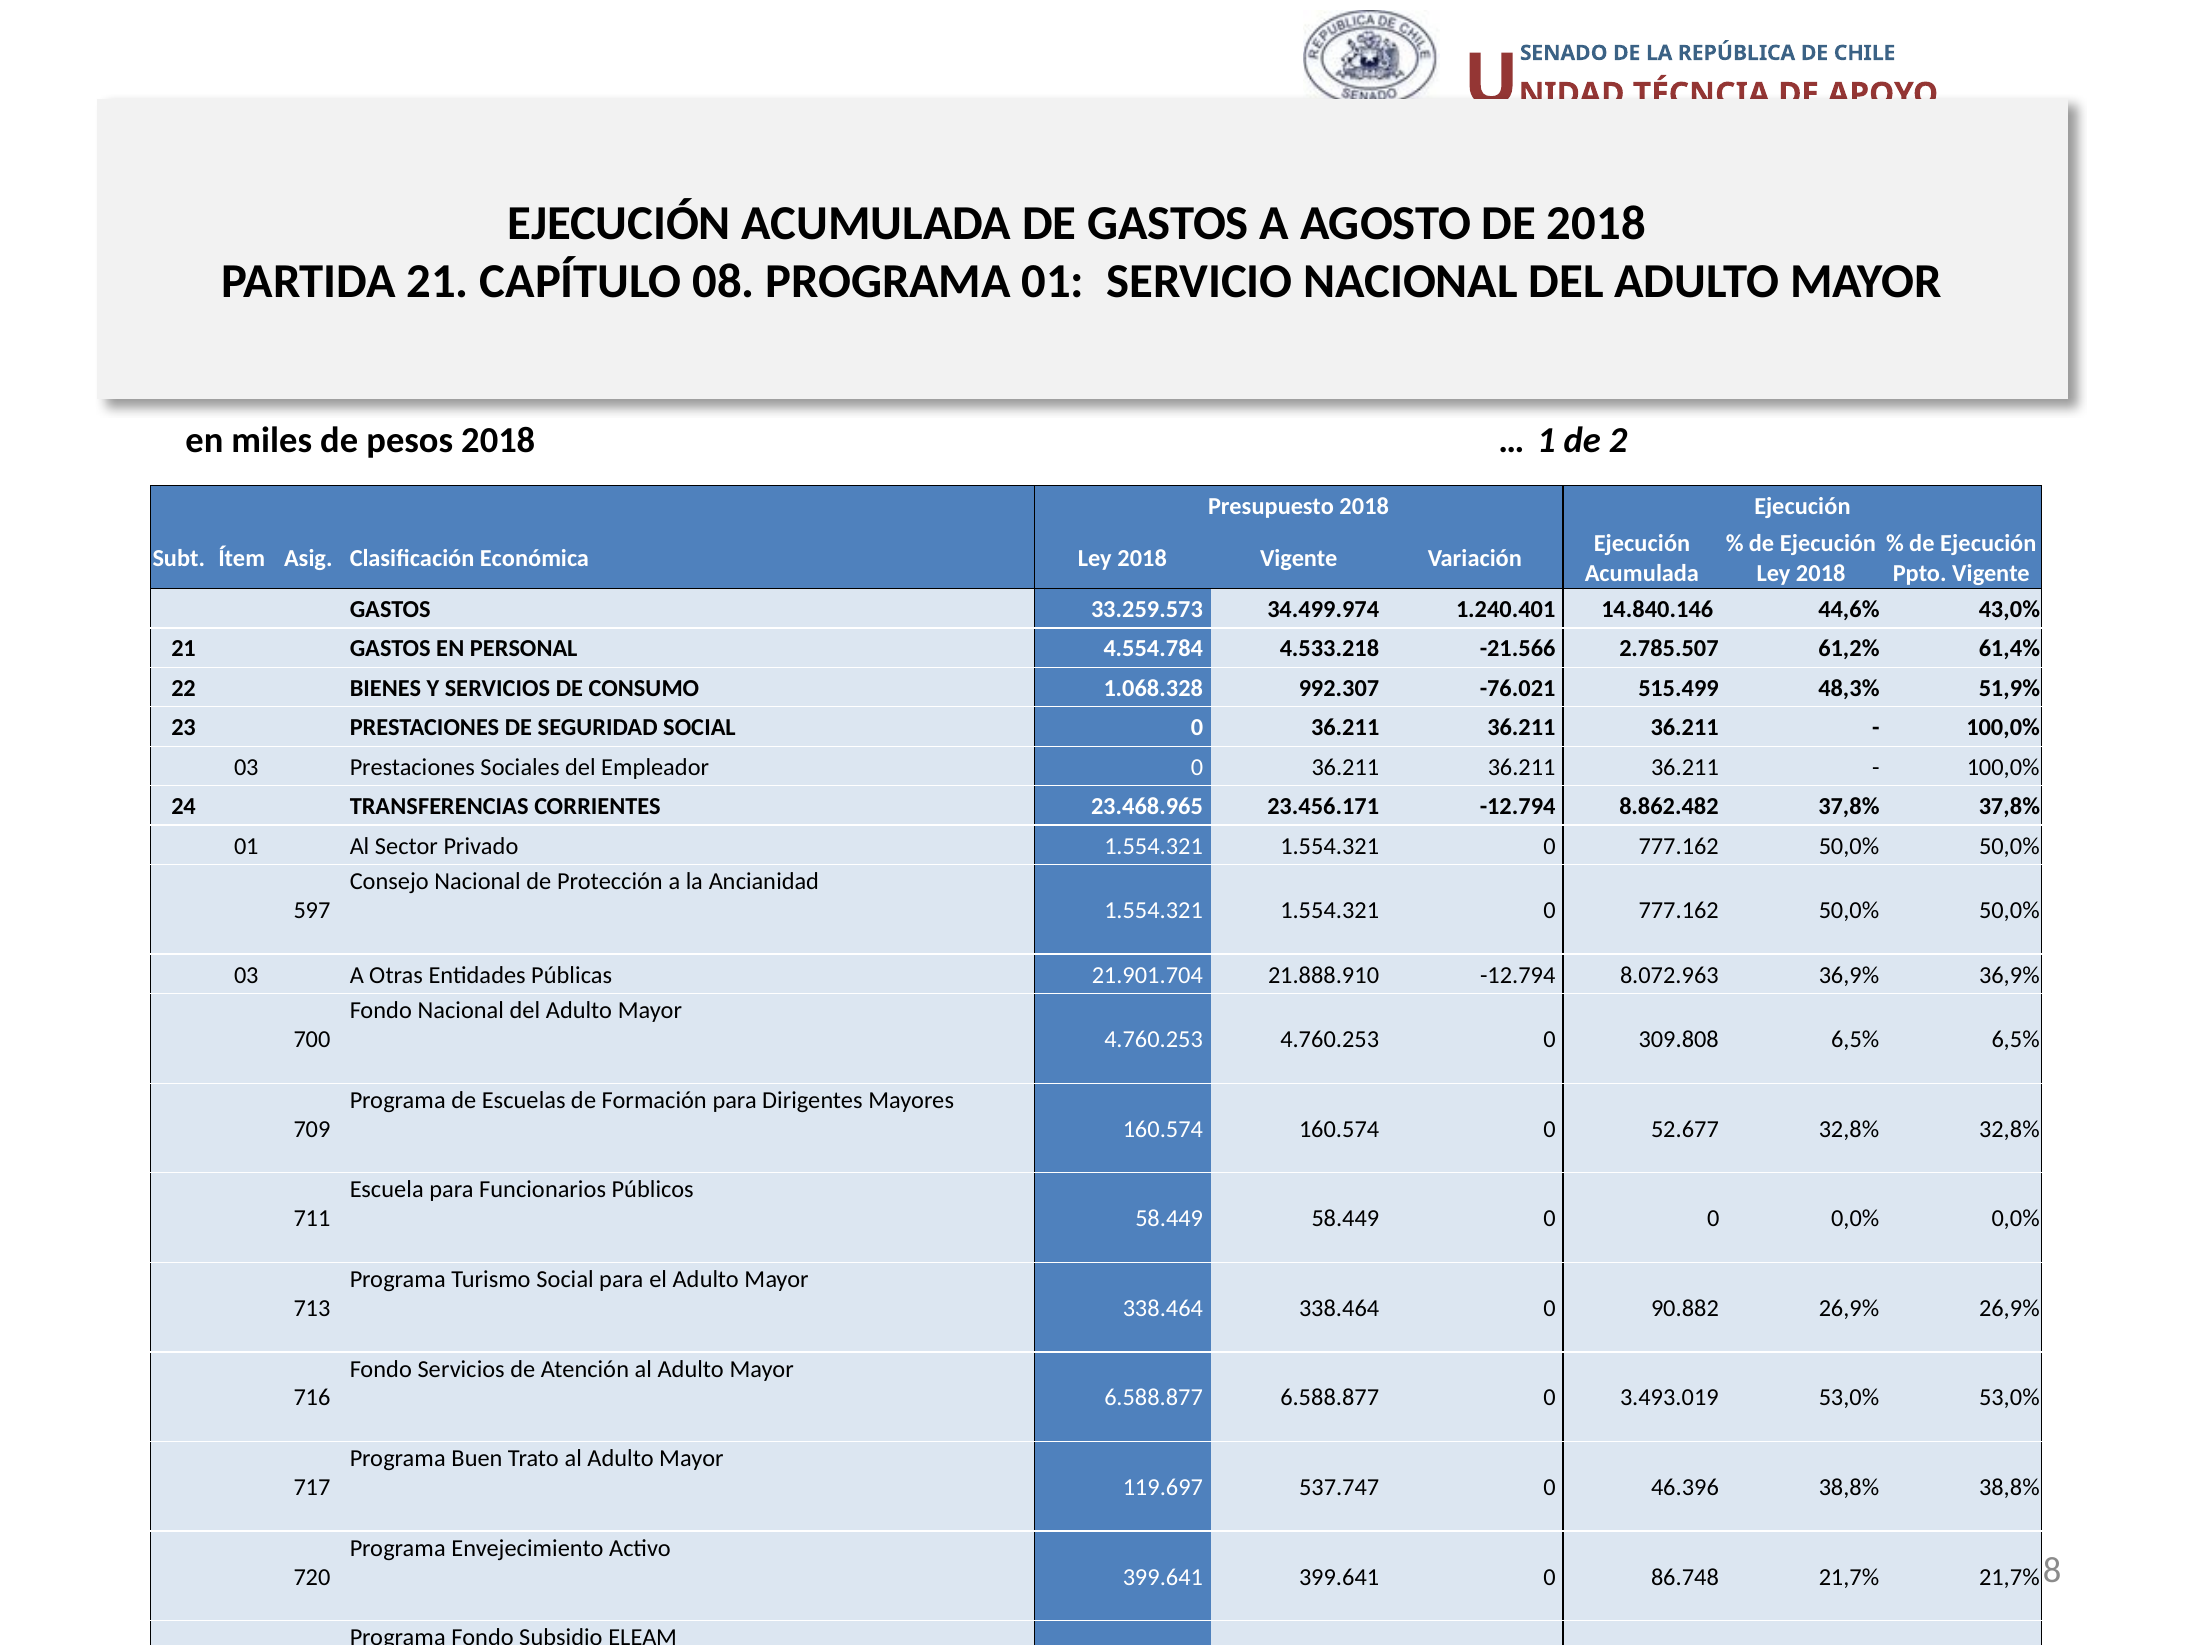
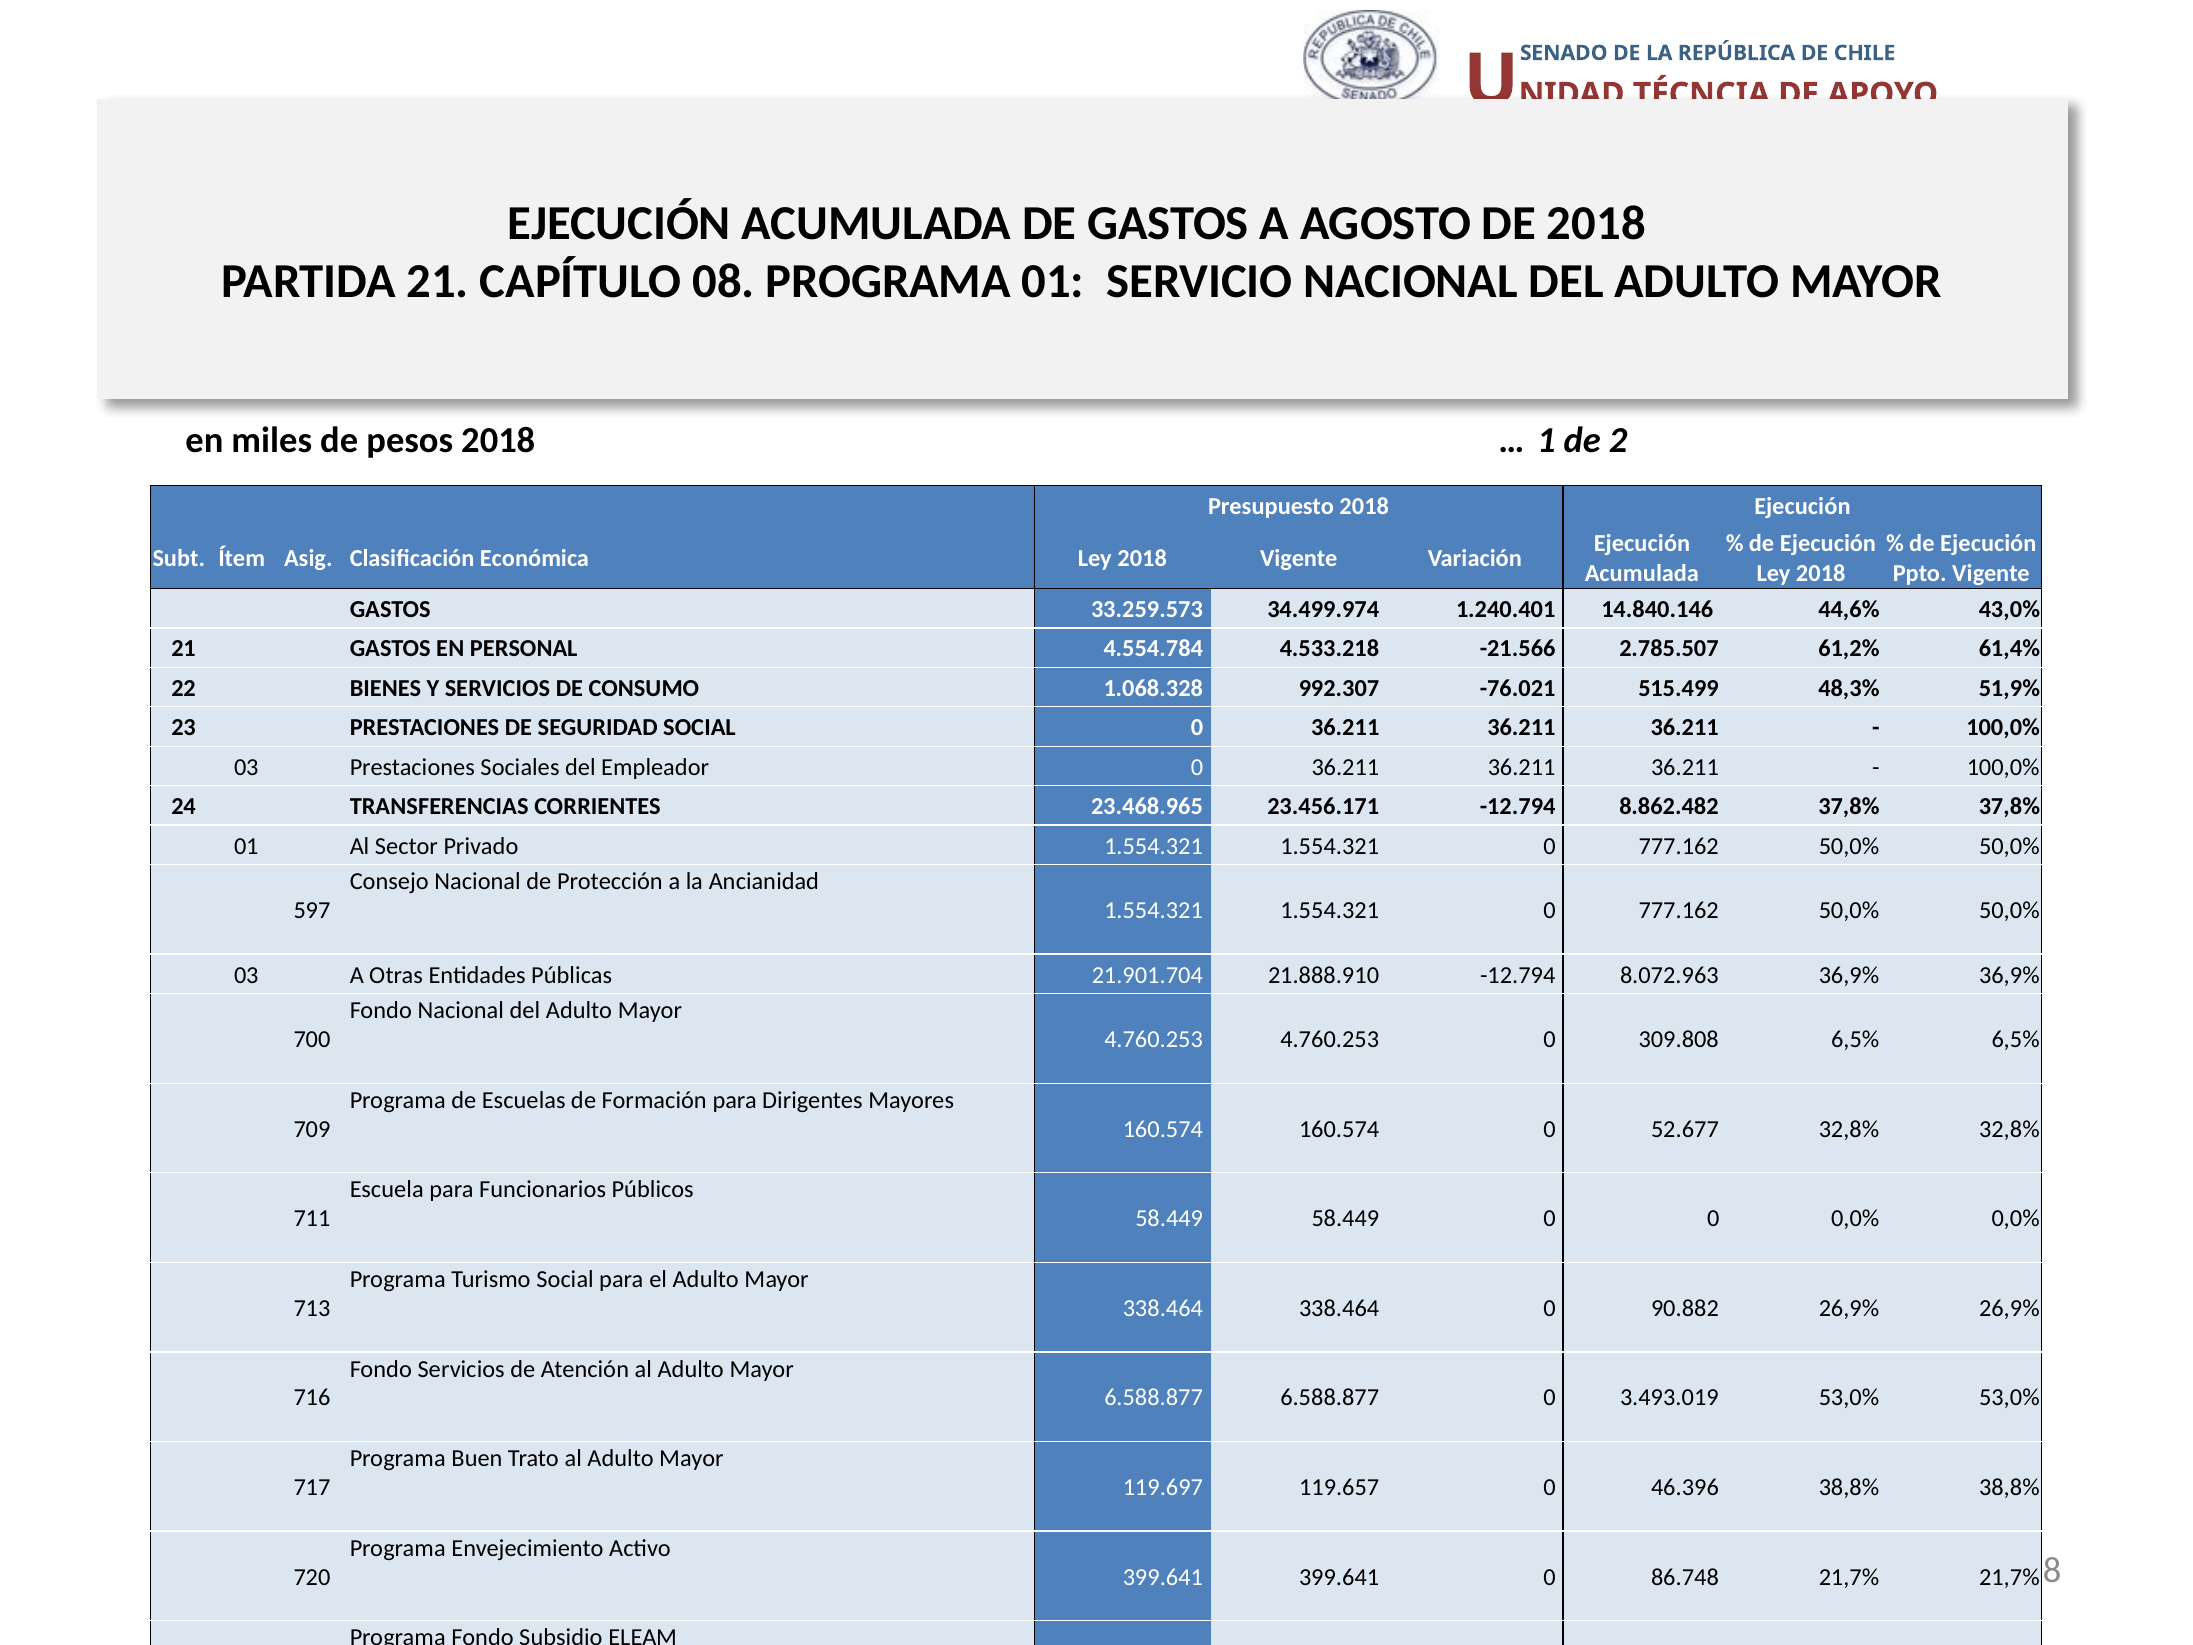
537.747: 537.747 -> 119.657
